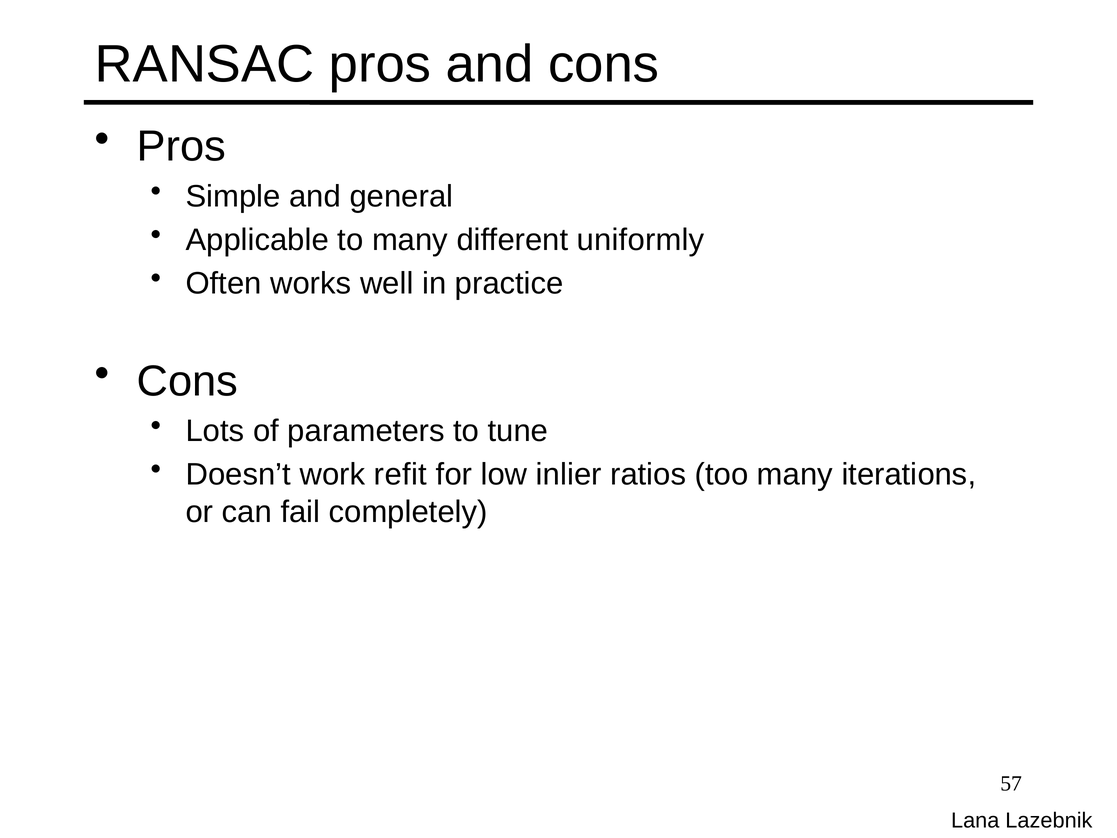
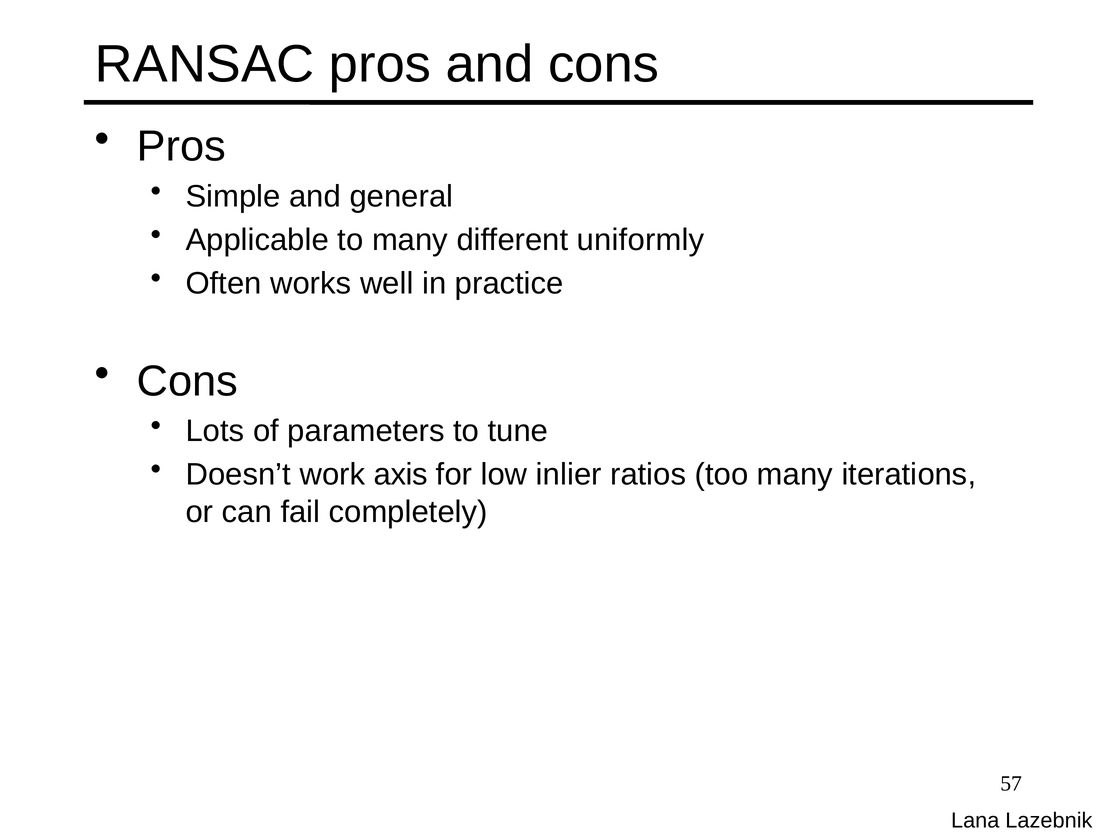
refit: refit -> axis
